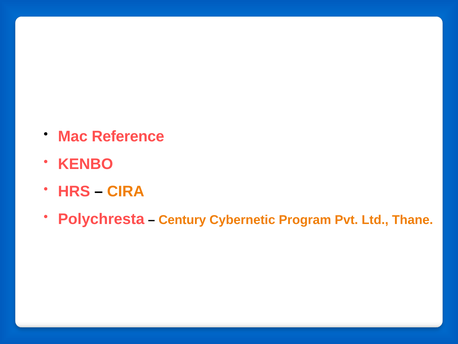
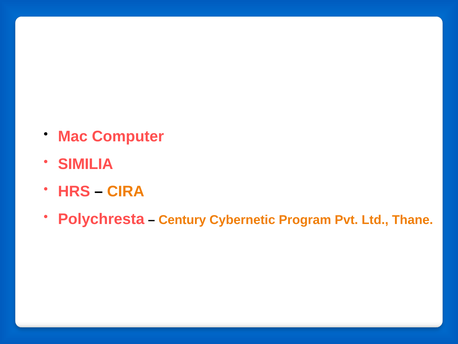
Reference: Reference -> Computer
KENBO: KENBO -> SIMILIA
